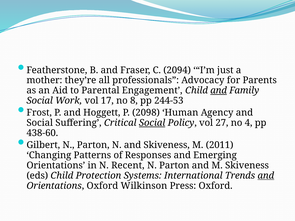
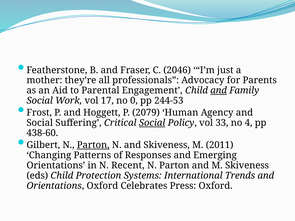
2094: 2094 -> 2046
8: 8 -> 0
2098: 2098 -> 2079
27: 27 -> 33
Parton at (93, 145) underline: none -> present
and at (266, 176) underline: present -> none
Wilkinson: Wilkinson -> Celebrates
